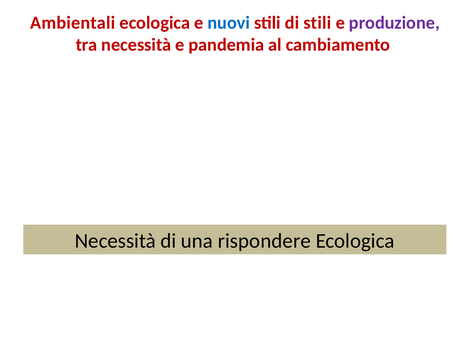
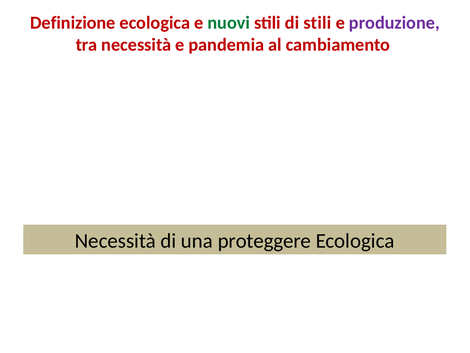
Ambientali: Ambientali -> Definizione
nuovi colour: blue -> green
rispondere: rispondere -> proteggere
